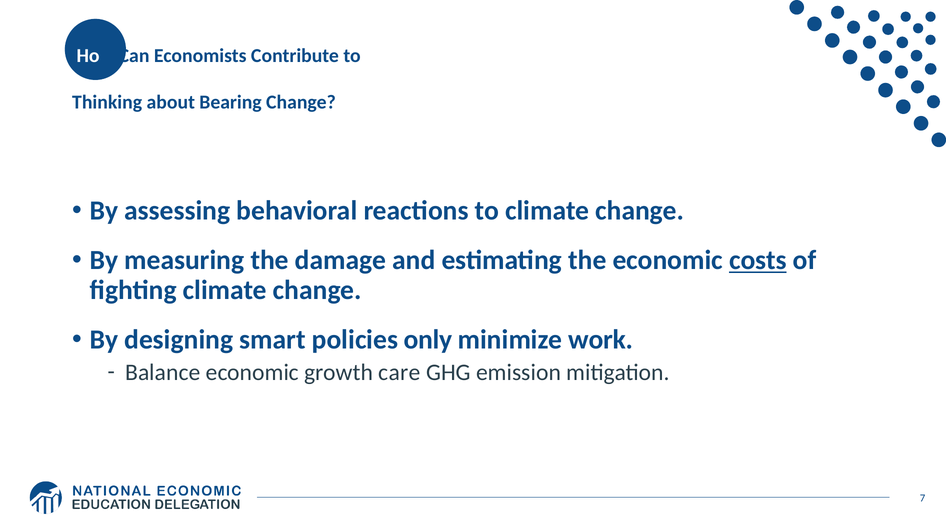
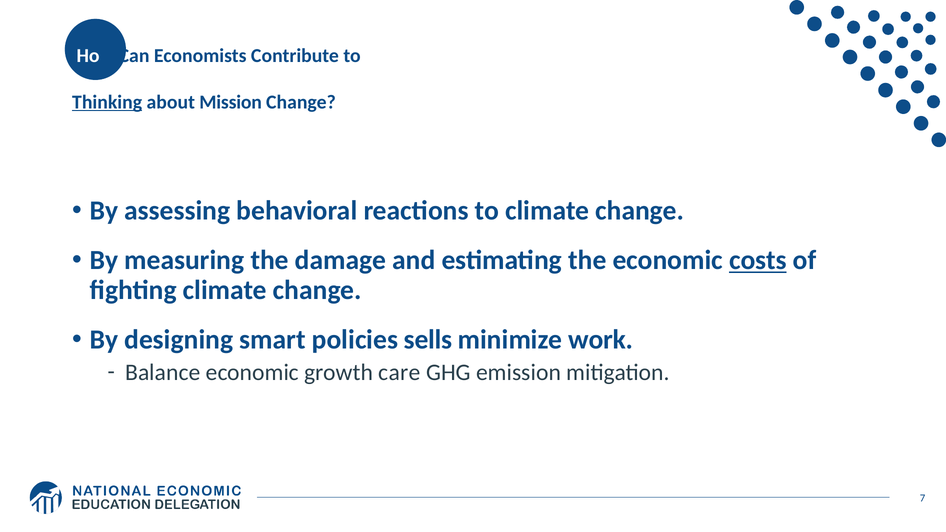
Thinking underline: none -> present
Bearing: Bearing -> Mission
only: only -> sells
